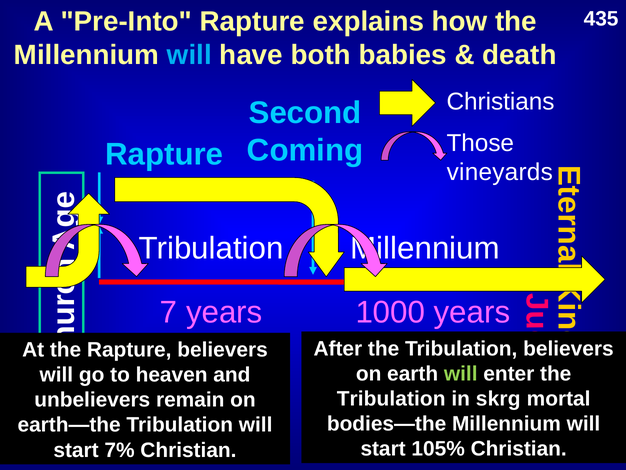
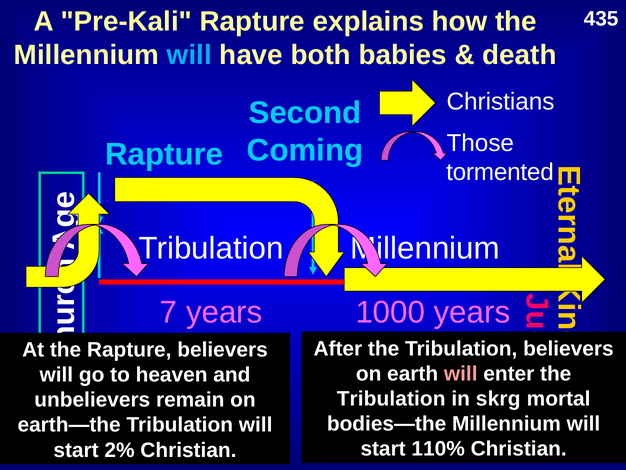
Pre-Into: Pre-Into -> Pre-Kali
vineyards: vineyards -> tormented
will at (461, 373) colour: light green -> pink
105%: 105% -> 110%
7%: 7% -> 2%
